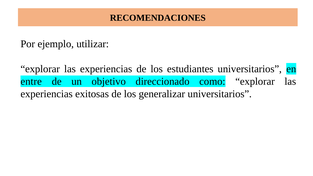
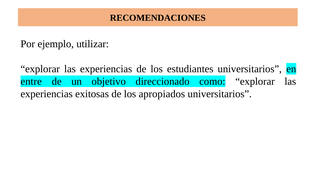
generalizar: generalizar -> apropiados
